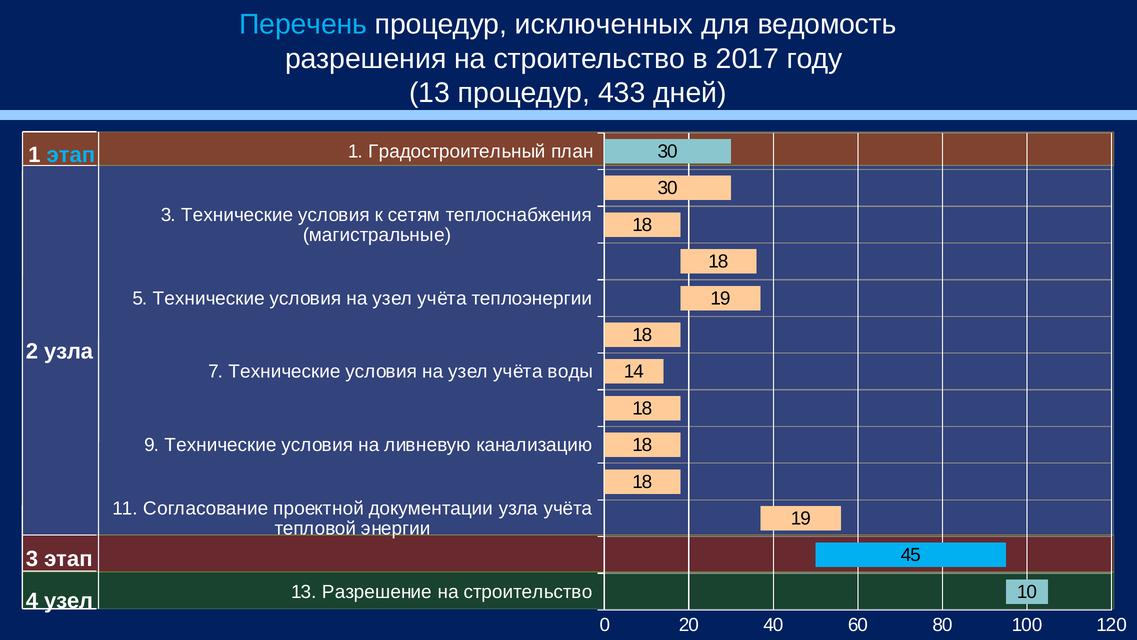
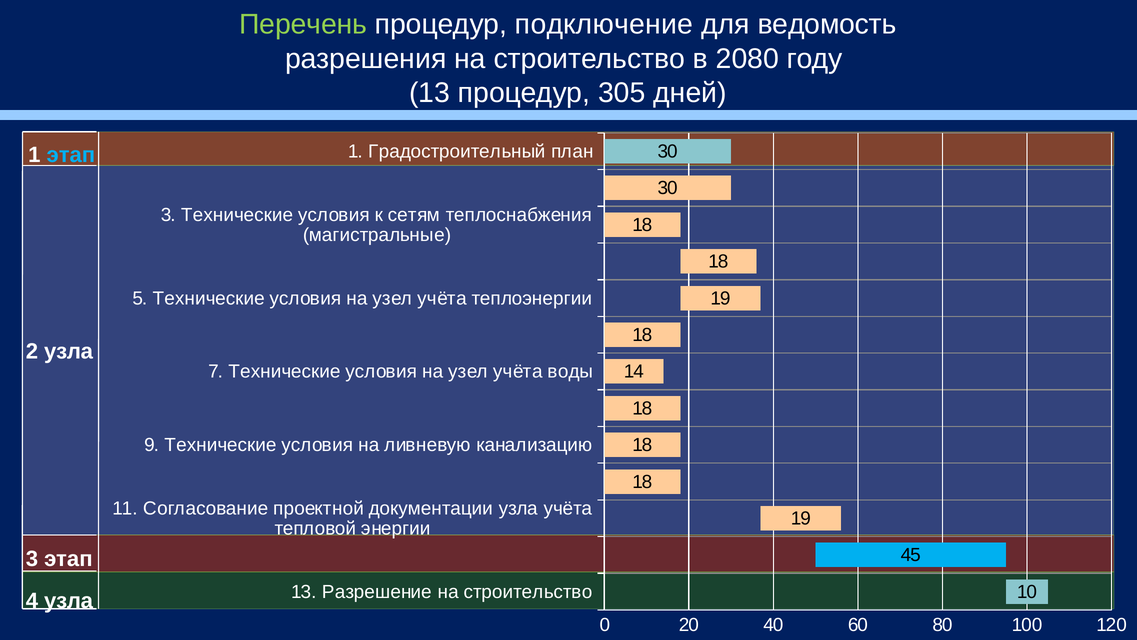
Перечень colour: light blue -> light green
исключенных: исключенных -> подключение
2017: 2017 -> 2080
433: 433 -> 305
4 узел: узел -> узла
